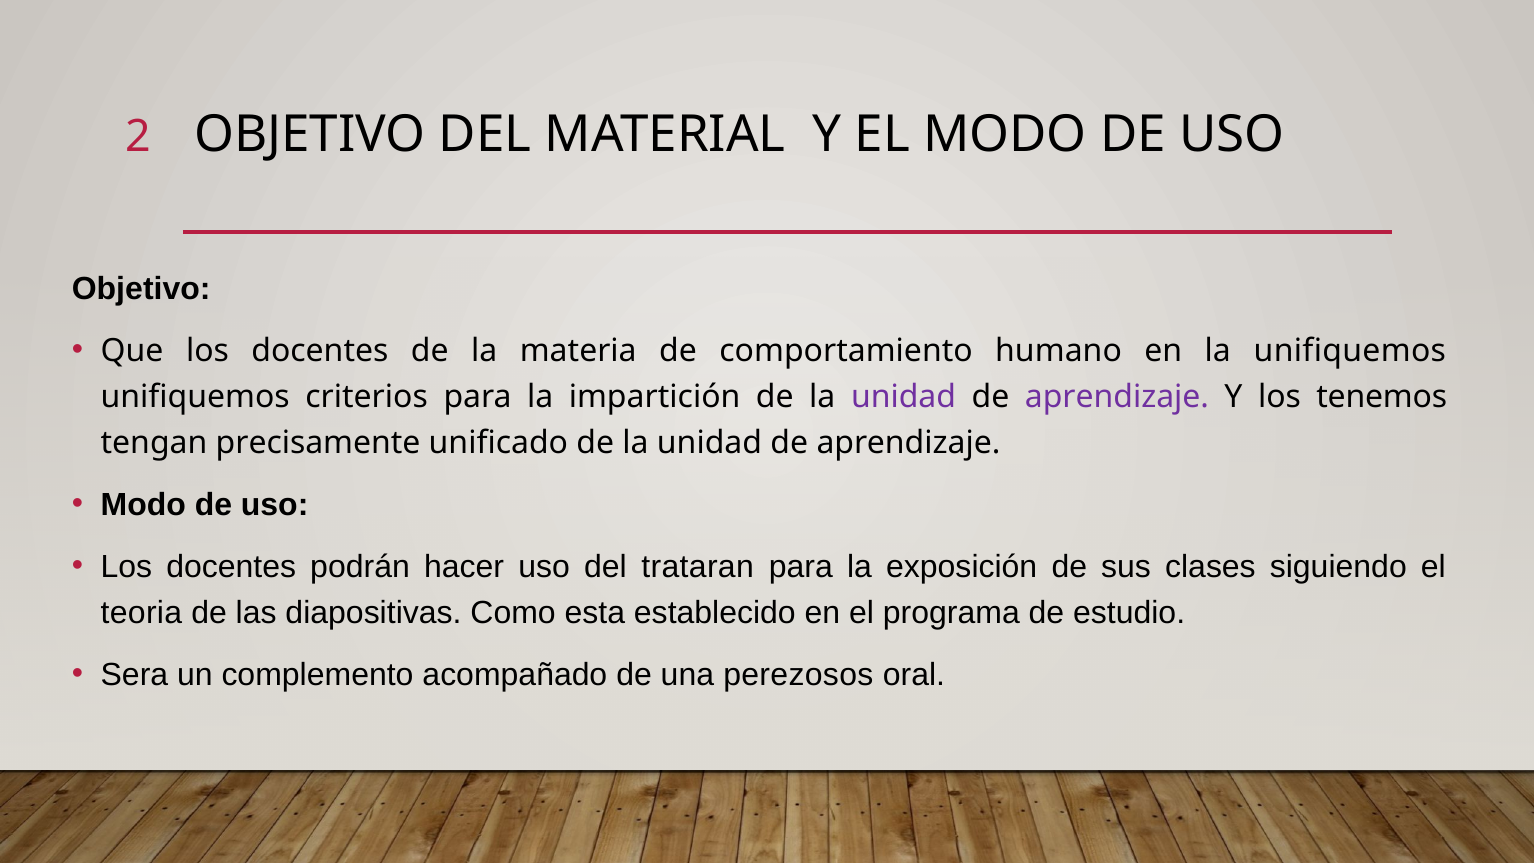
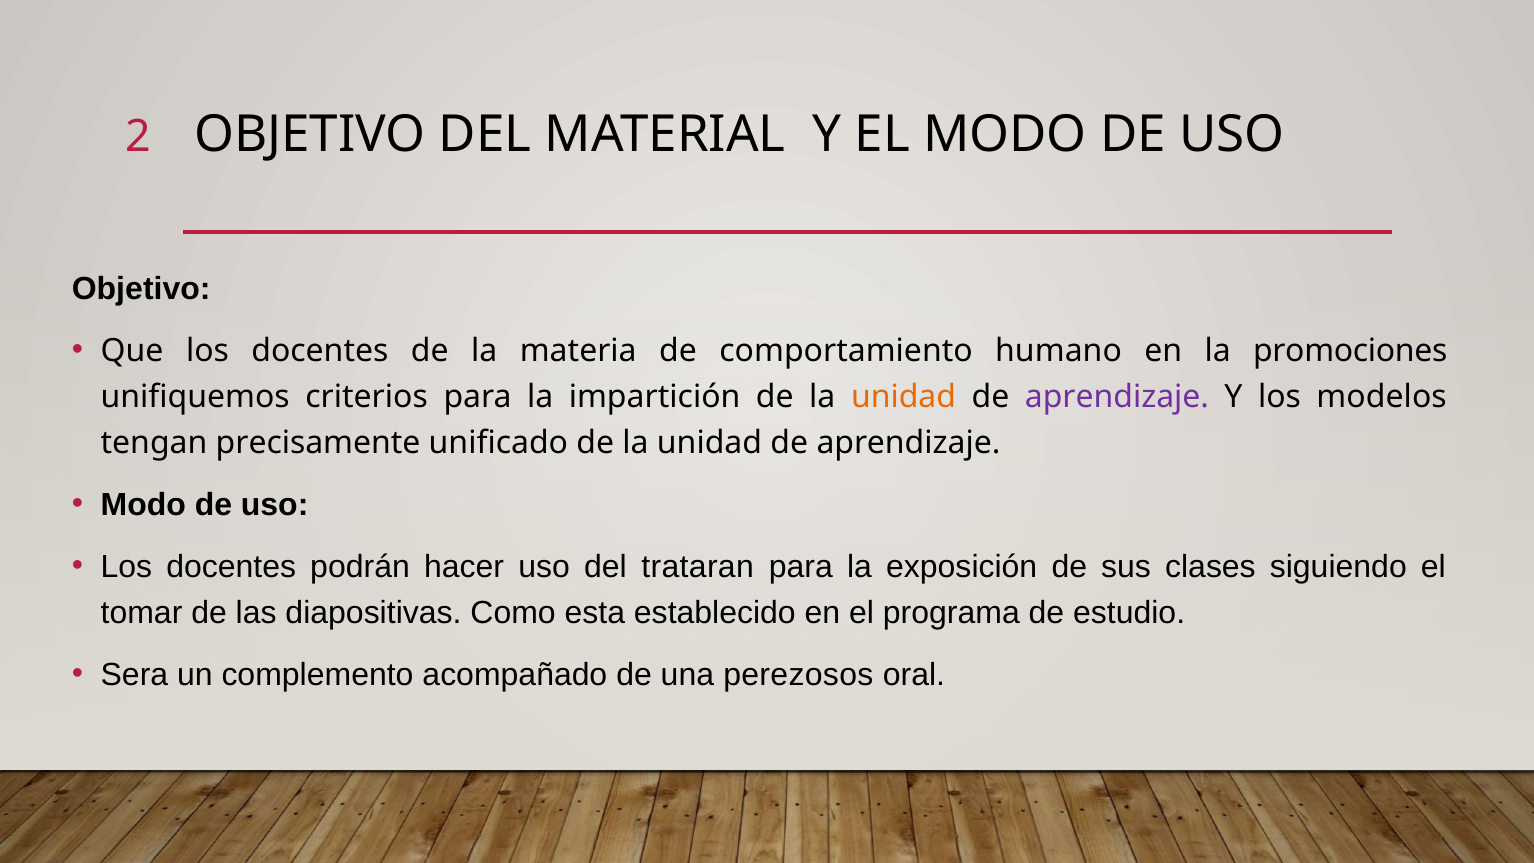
la unifiquemos: unifiquemos -> promociones
unidad at (904, 396) colour: purple -> orange
tenemos: tenemos -> modelos
teoria: teoria -> tomar
